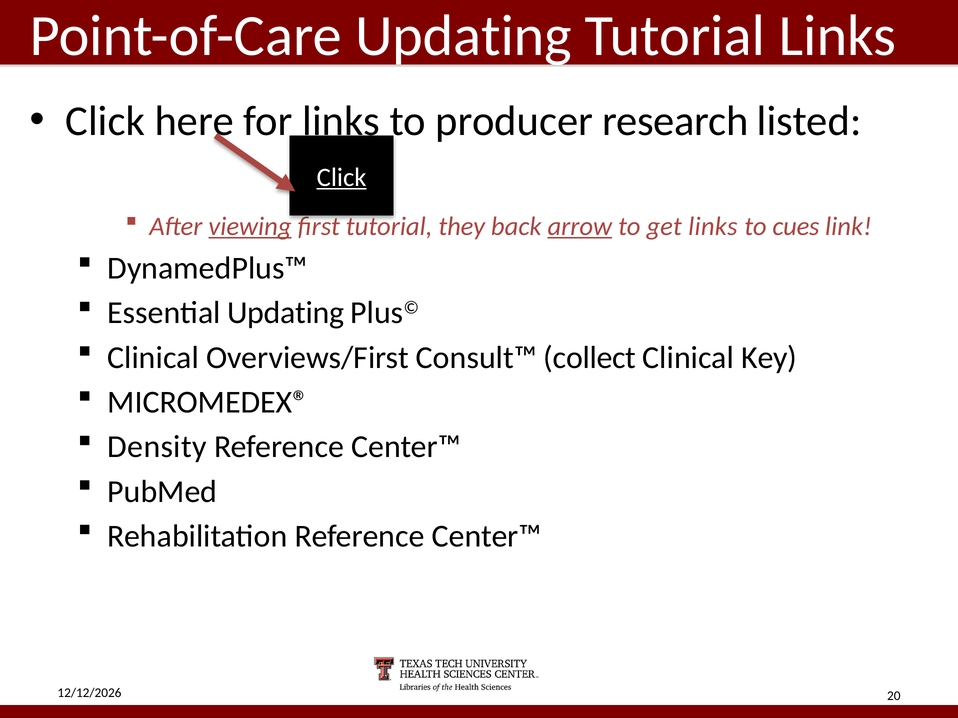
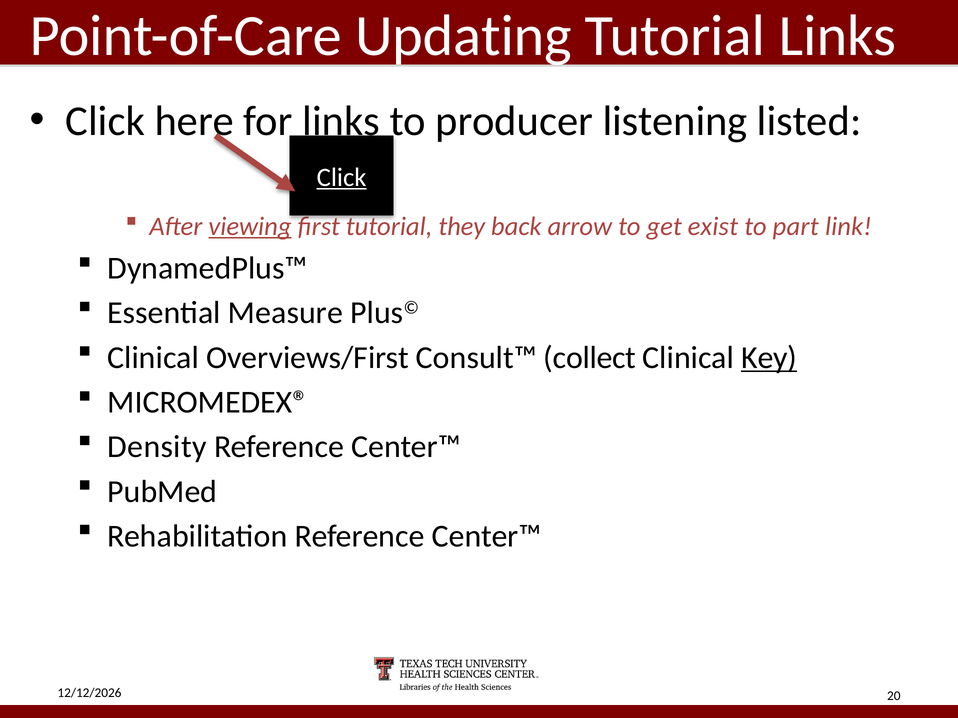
research: research -> listening
arrow underline: present -> none
get links: links -> exist
cues: cues -> part
Essential Updating: Updating -> Measure
Key underline: none -> present
